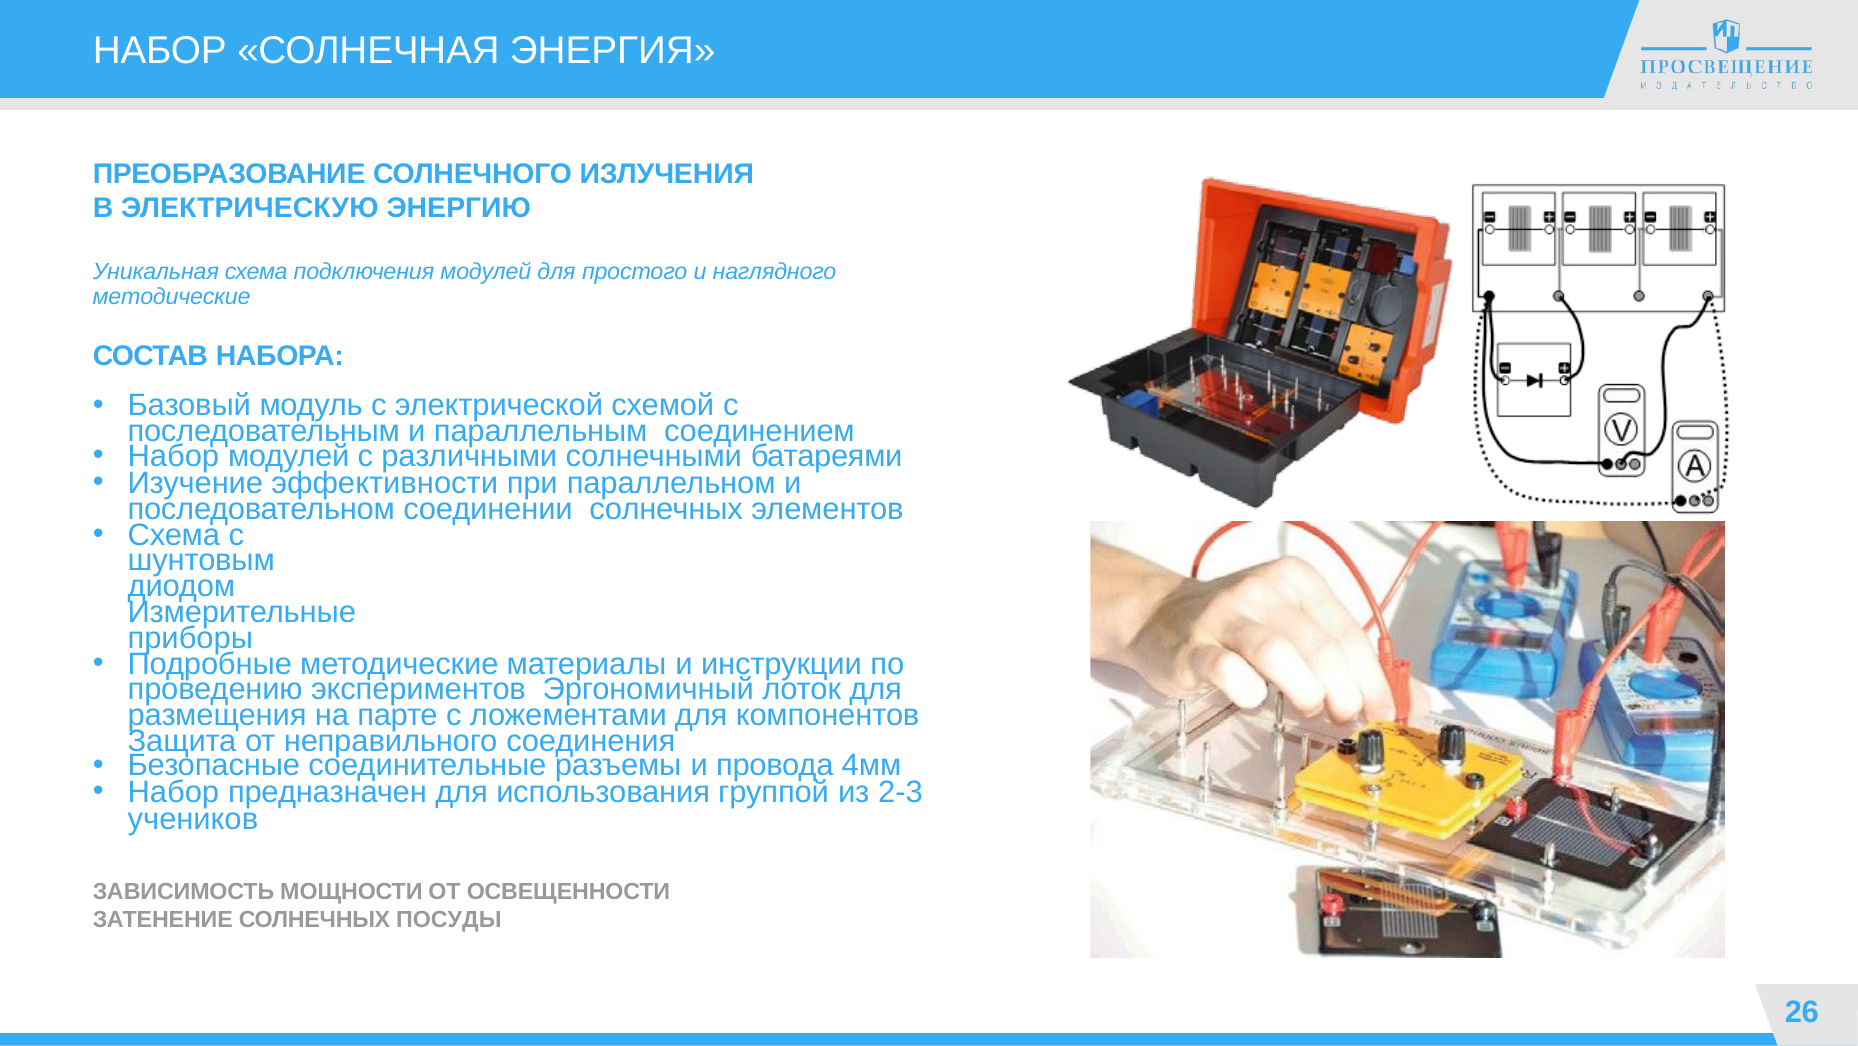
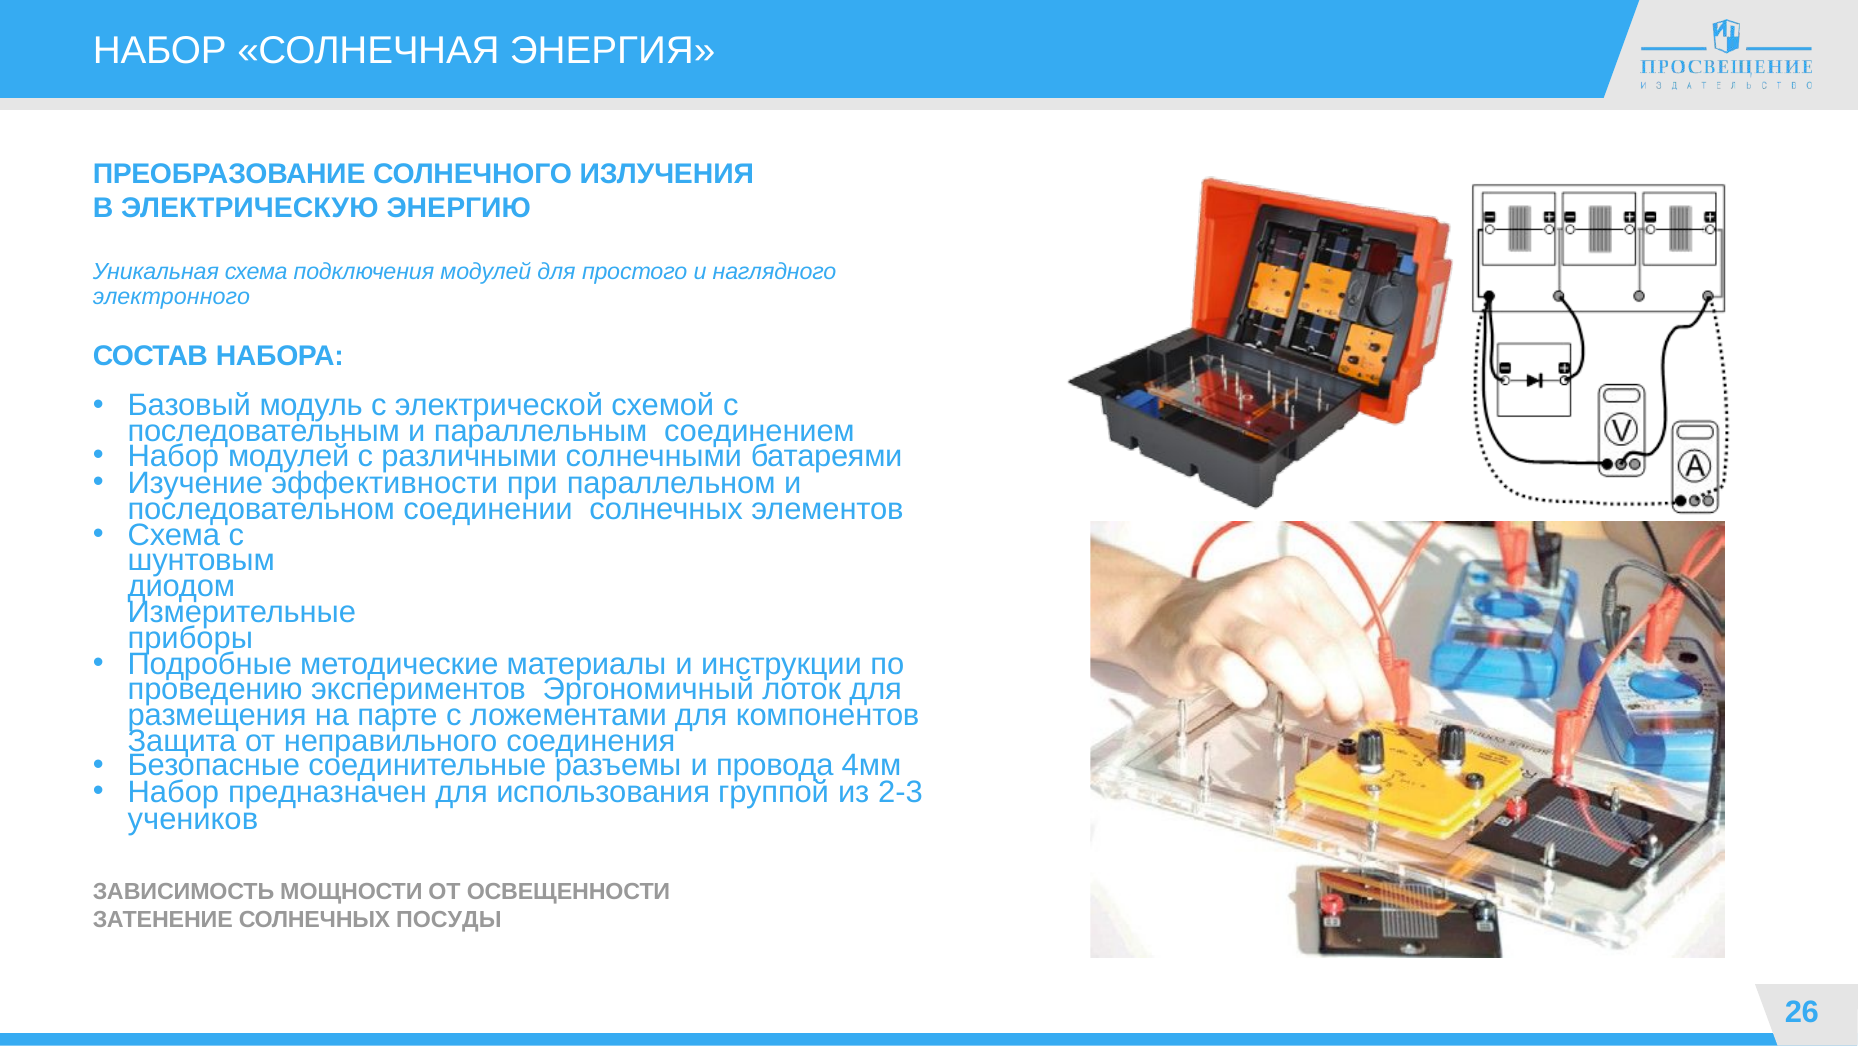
методические at (172, 297): методические -> электронного
